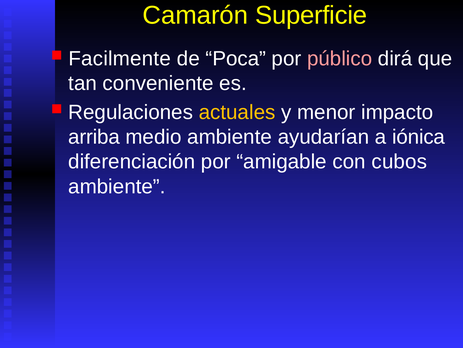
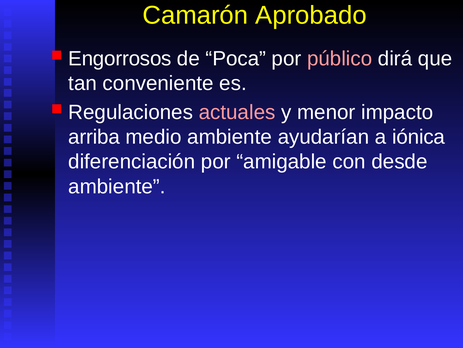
Superficie: Superficie -> Aprobado
Facilmente: Facilmente -> Engorrosos
actuales colour: yellow -> pink
cubos: cubos -> desde
